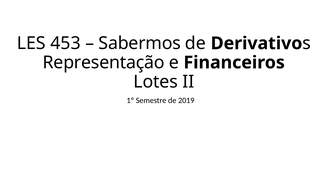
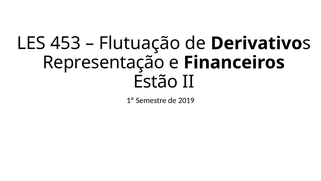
Sabermos: Sabermos -> Flutuação
Lotes: Lotes -> Estão
